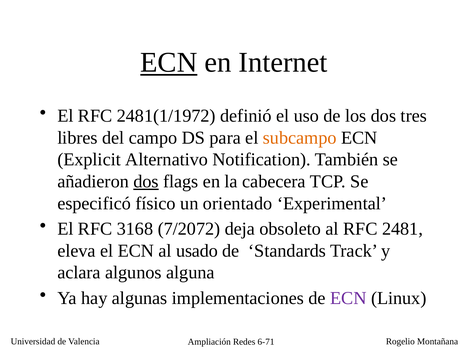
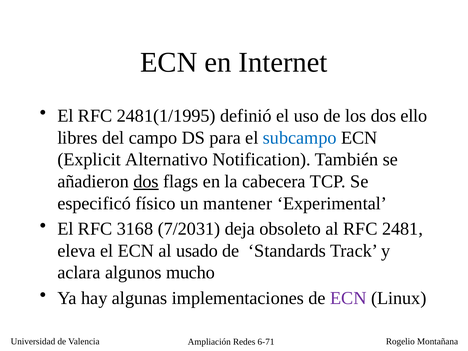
ECN at (169, 62) underline: present -> none
2481(1/1972: 2481(1/1972 -> 2481(1/1995
tres: tres -> ello
subcampo colour: orange -> blue
orientado: orientado -> mantener
7/2072: 7/2072 -> 7/2031
alguna: alguna -> mucho
